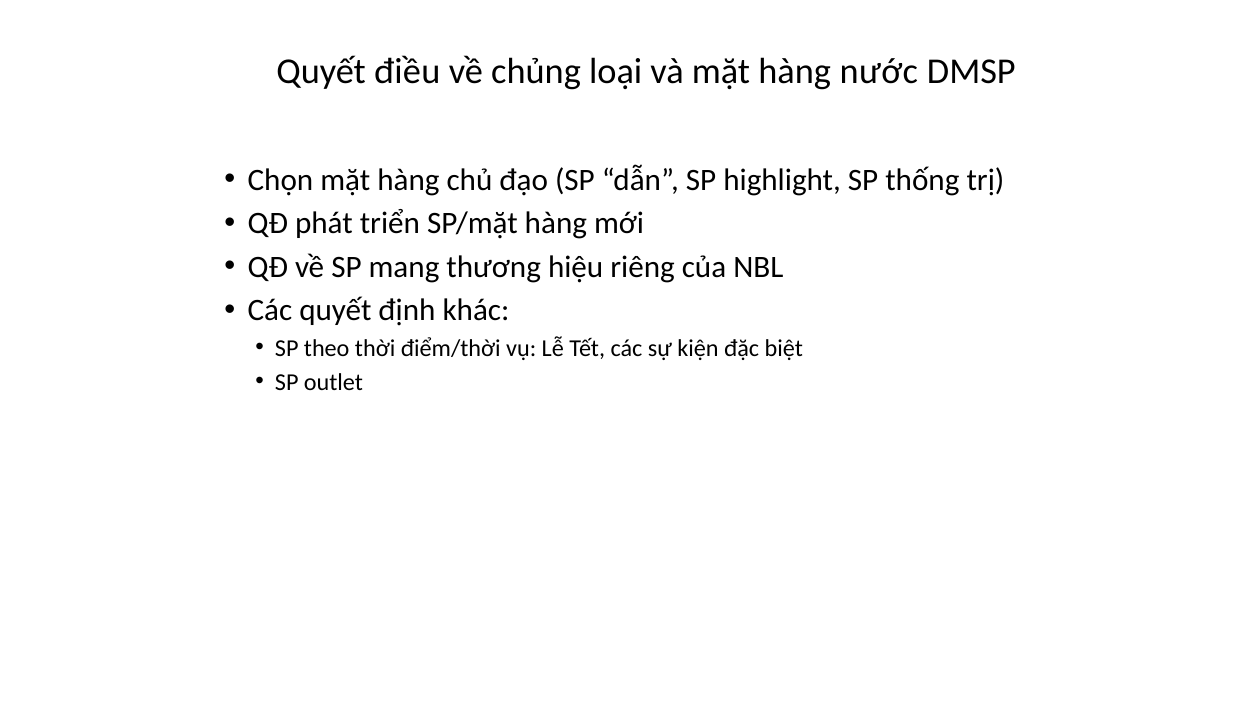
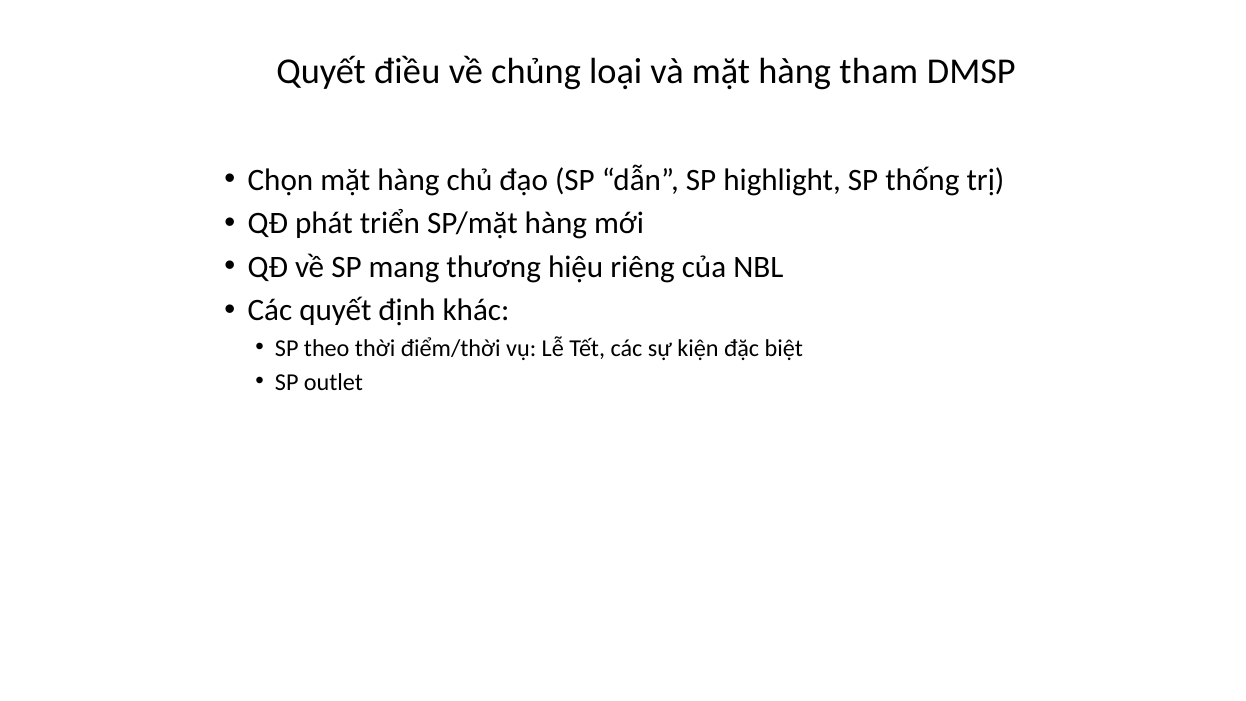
nước: nước -> tham
